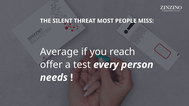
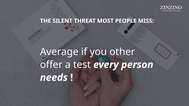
reach: reach -> other
